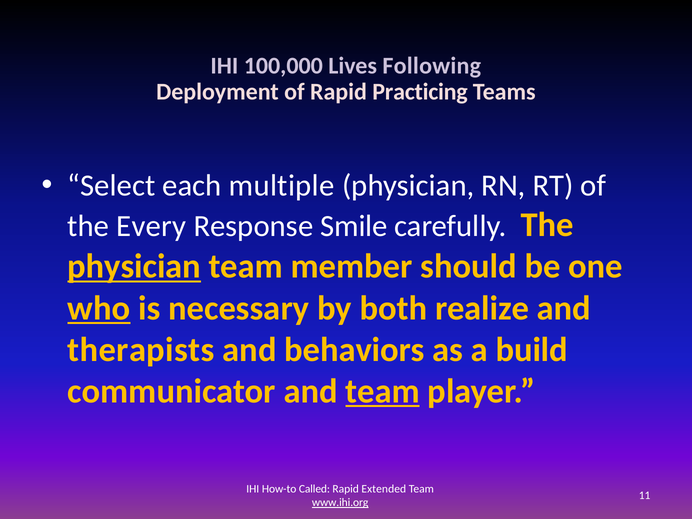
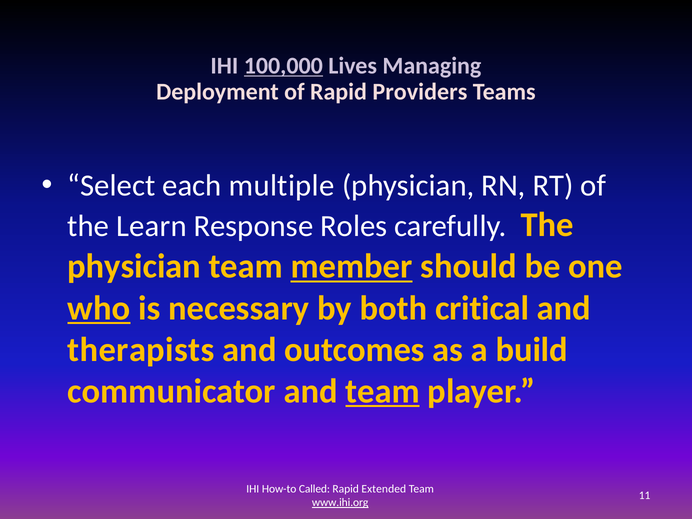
100,000 underline: none -> present
Following: Following -> Managing
Practicing: Practicing -> Providers
Every: Every -> Learn
Smile: Smile -> Roles
physician at (134, 267) underline: present -> none
member underline: none -> present
realize: realize -> critical
behaviors: behaviors -> outcomes
